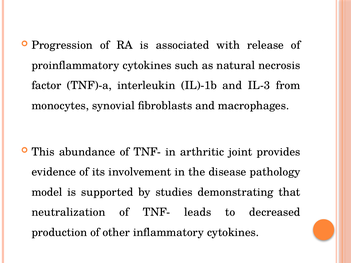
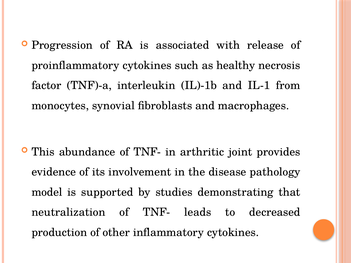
natural: natural -> healthy
IL-3: IL-3 -> IL-1
